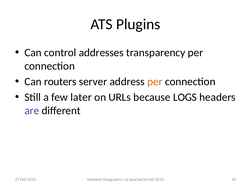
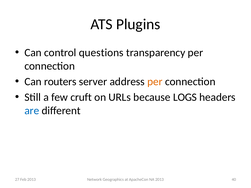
addresses: addresses -> questions
later: later -> cruft
are colour: purple -> blue
